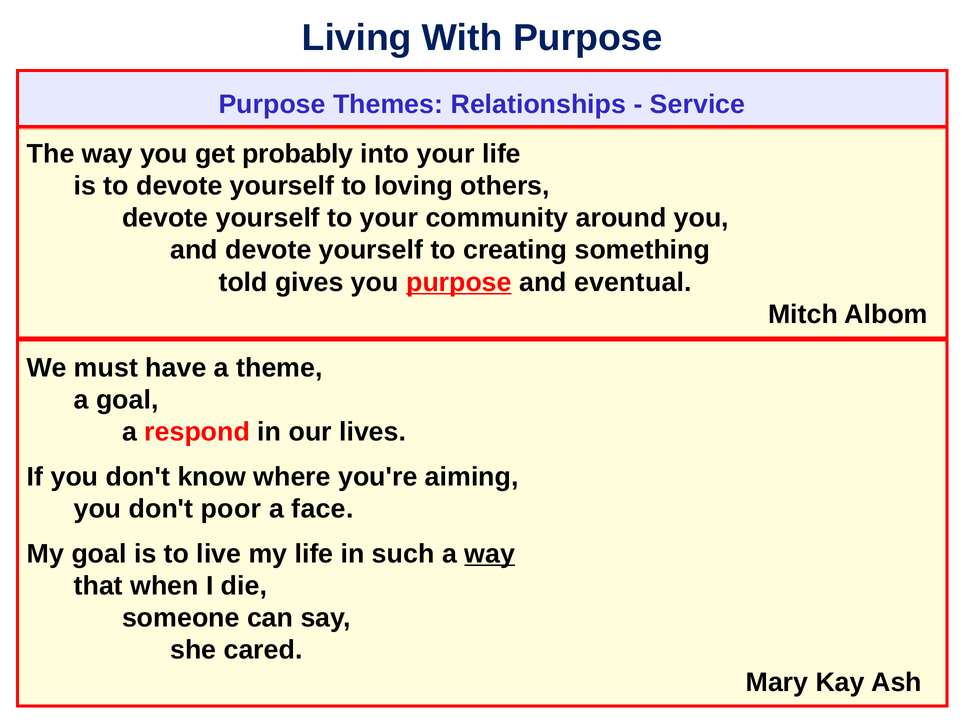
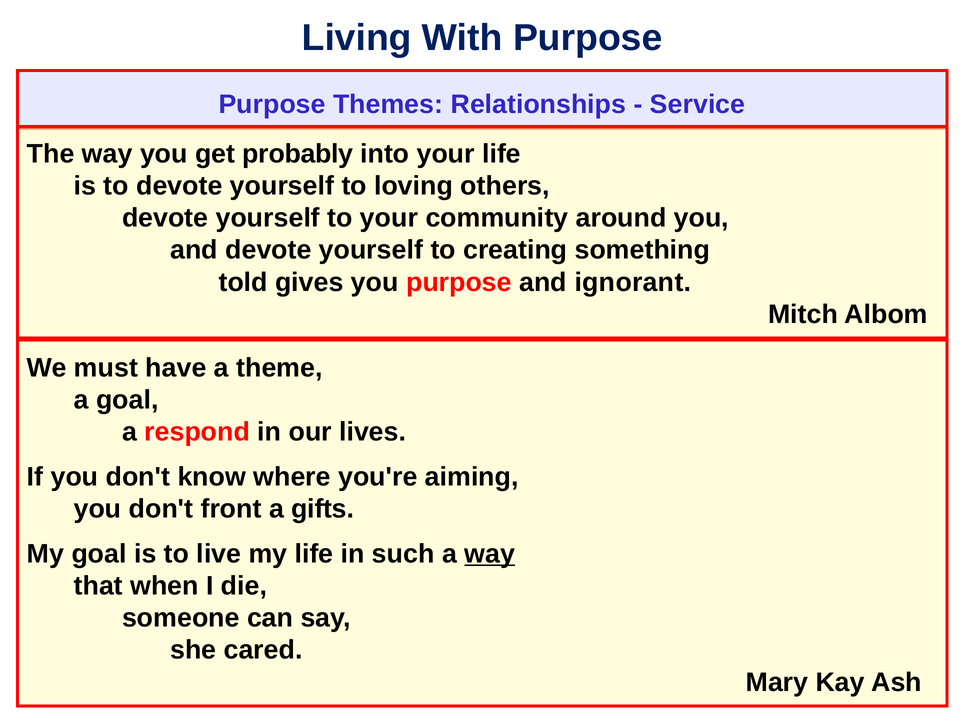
purpose at (459, 282) underline: present -> none
eventual: eventual -> ignorant
poor: poor -> front
face: face -> gifts
